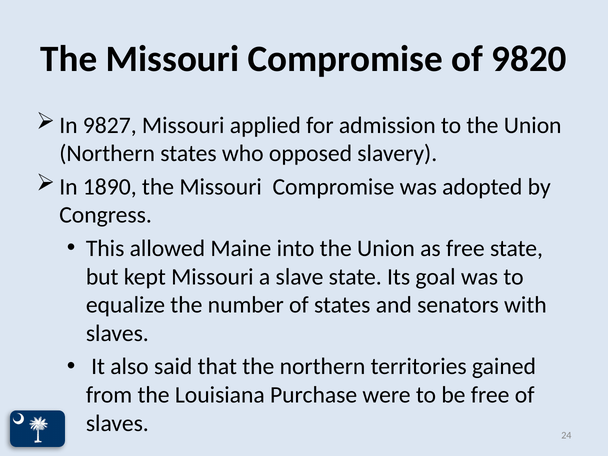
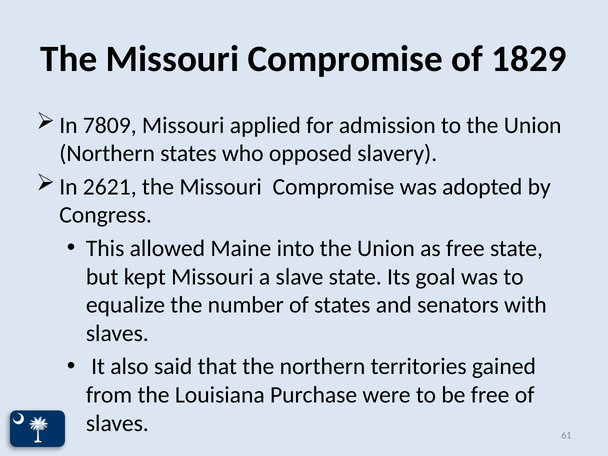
9820: 9820 -> 1829
9827: 9827 -> 7809
1890: 1890 -> 2621
24: 24 -> 61
